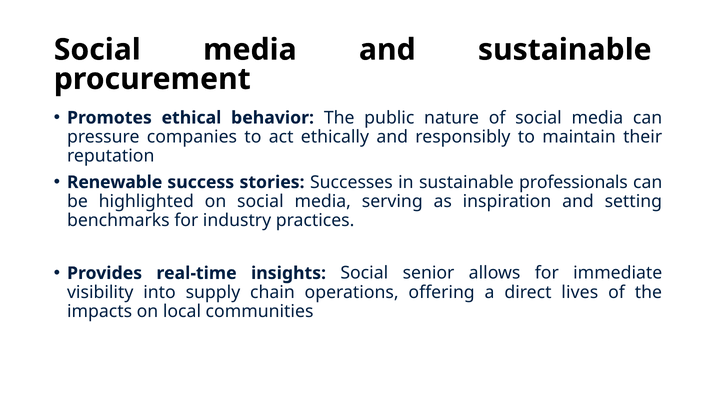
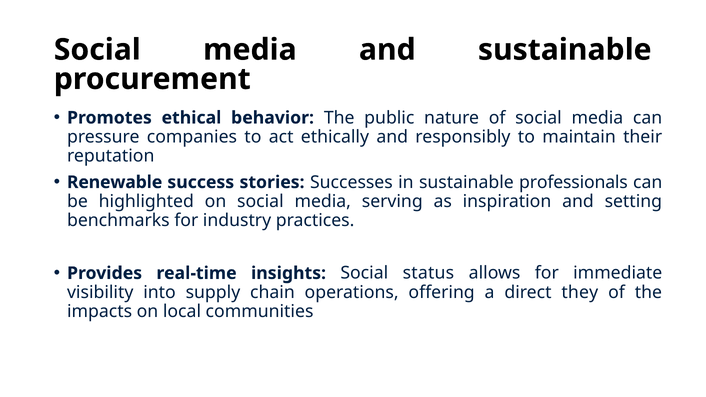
senior: senior -> status
lives: lives -> they
